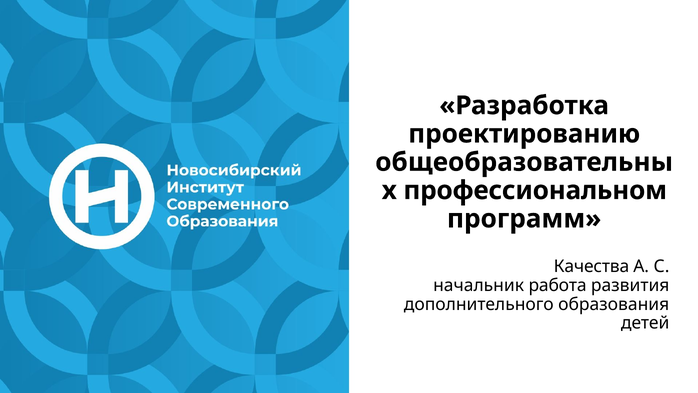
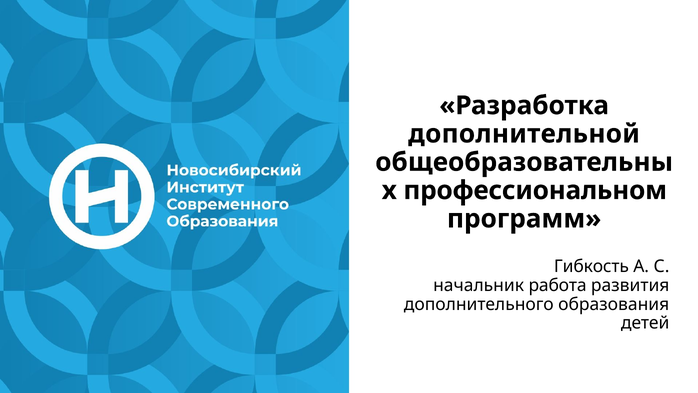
проектированию: проектированию -> дополнительной
Качества: Качества -> Гибкость
